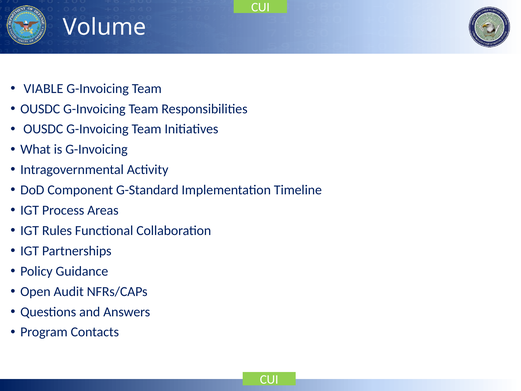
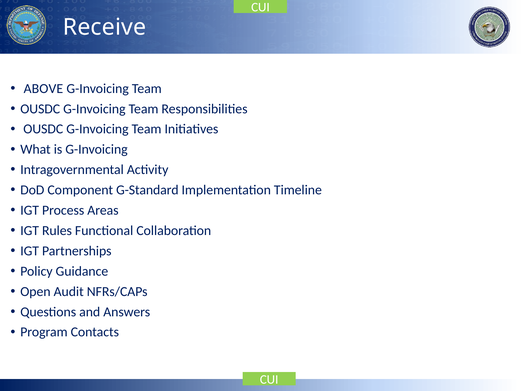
Volume: Volume -> Receive
VIABLE: VIABLE -> ABOVE
